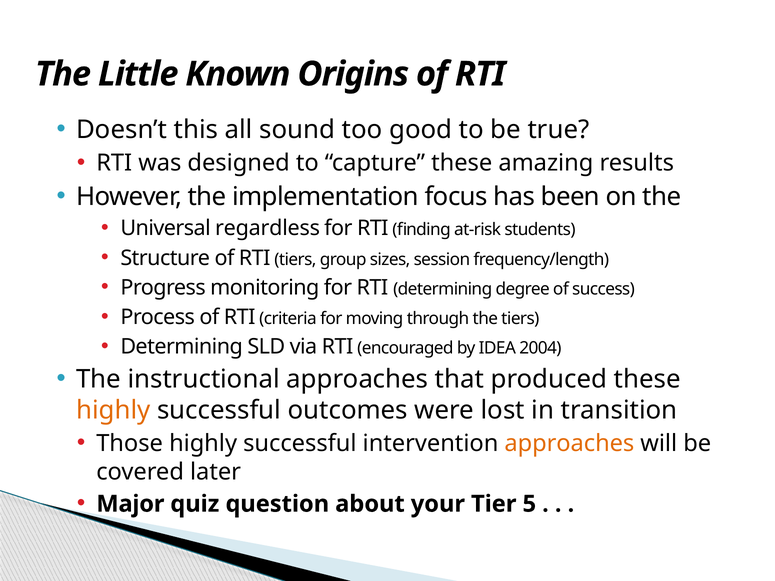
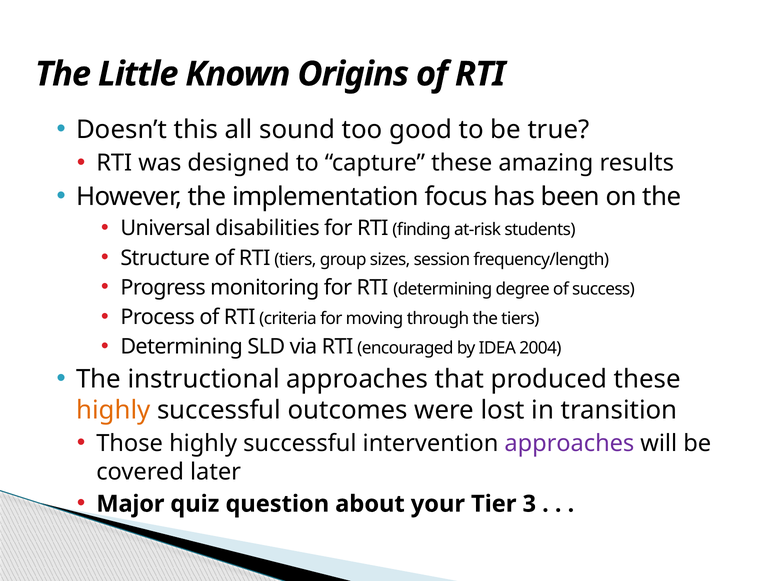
regardless: regardless -> disabilities
approaches at (569, 444) colour: orange -> purple
5: 5 -> 3
